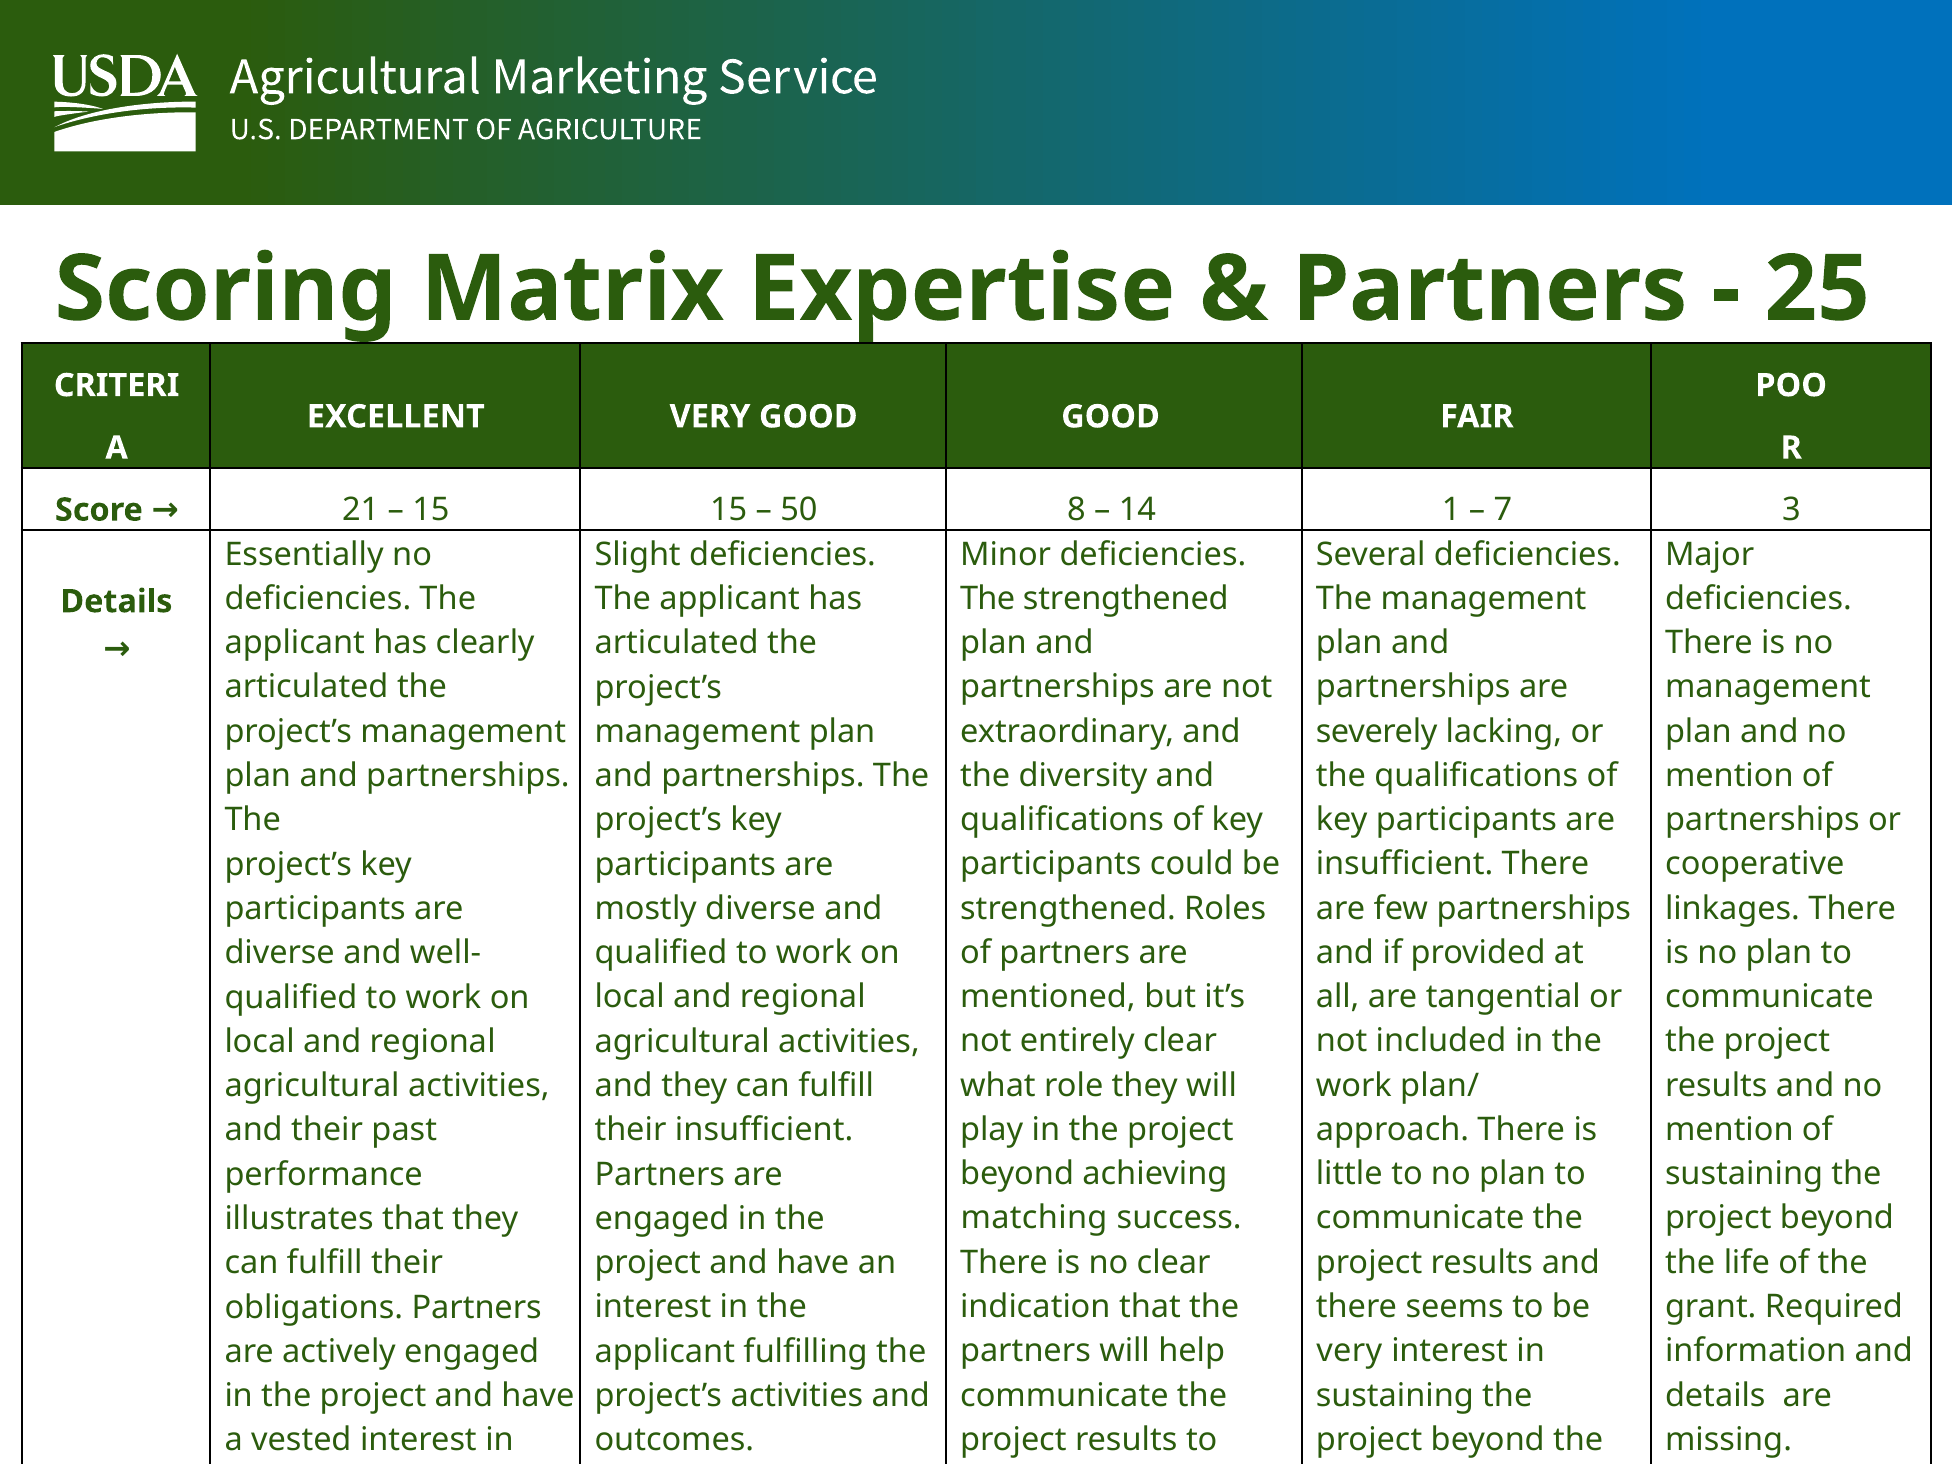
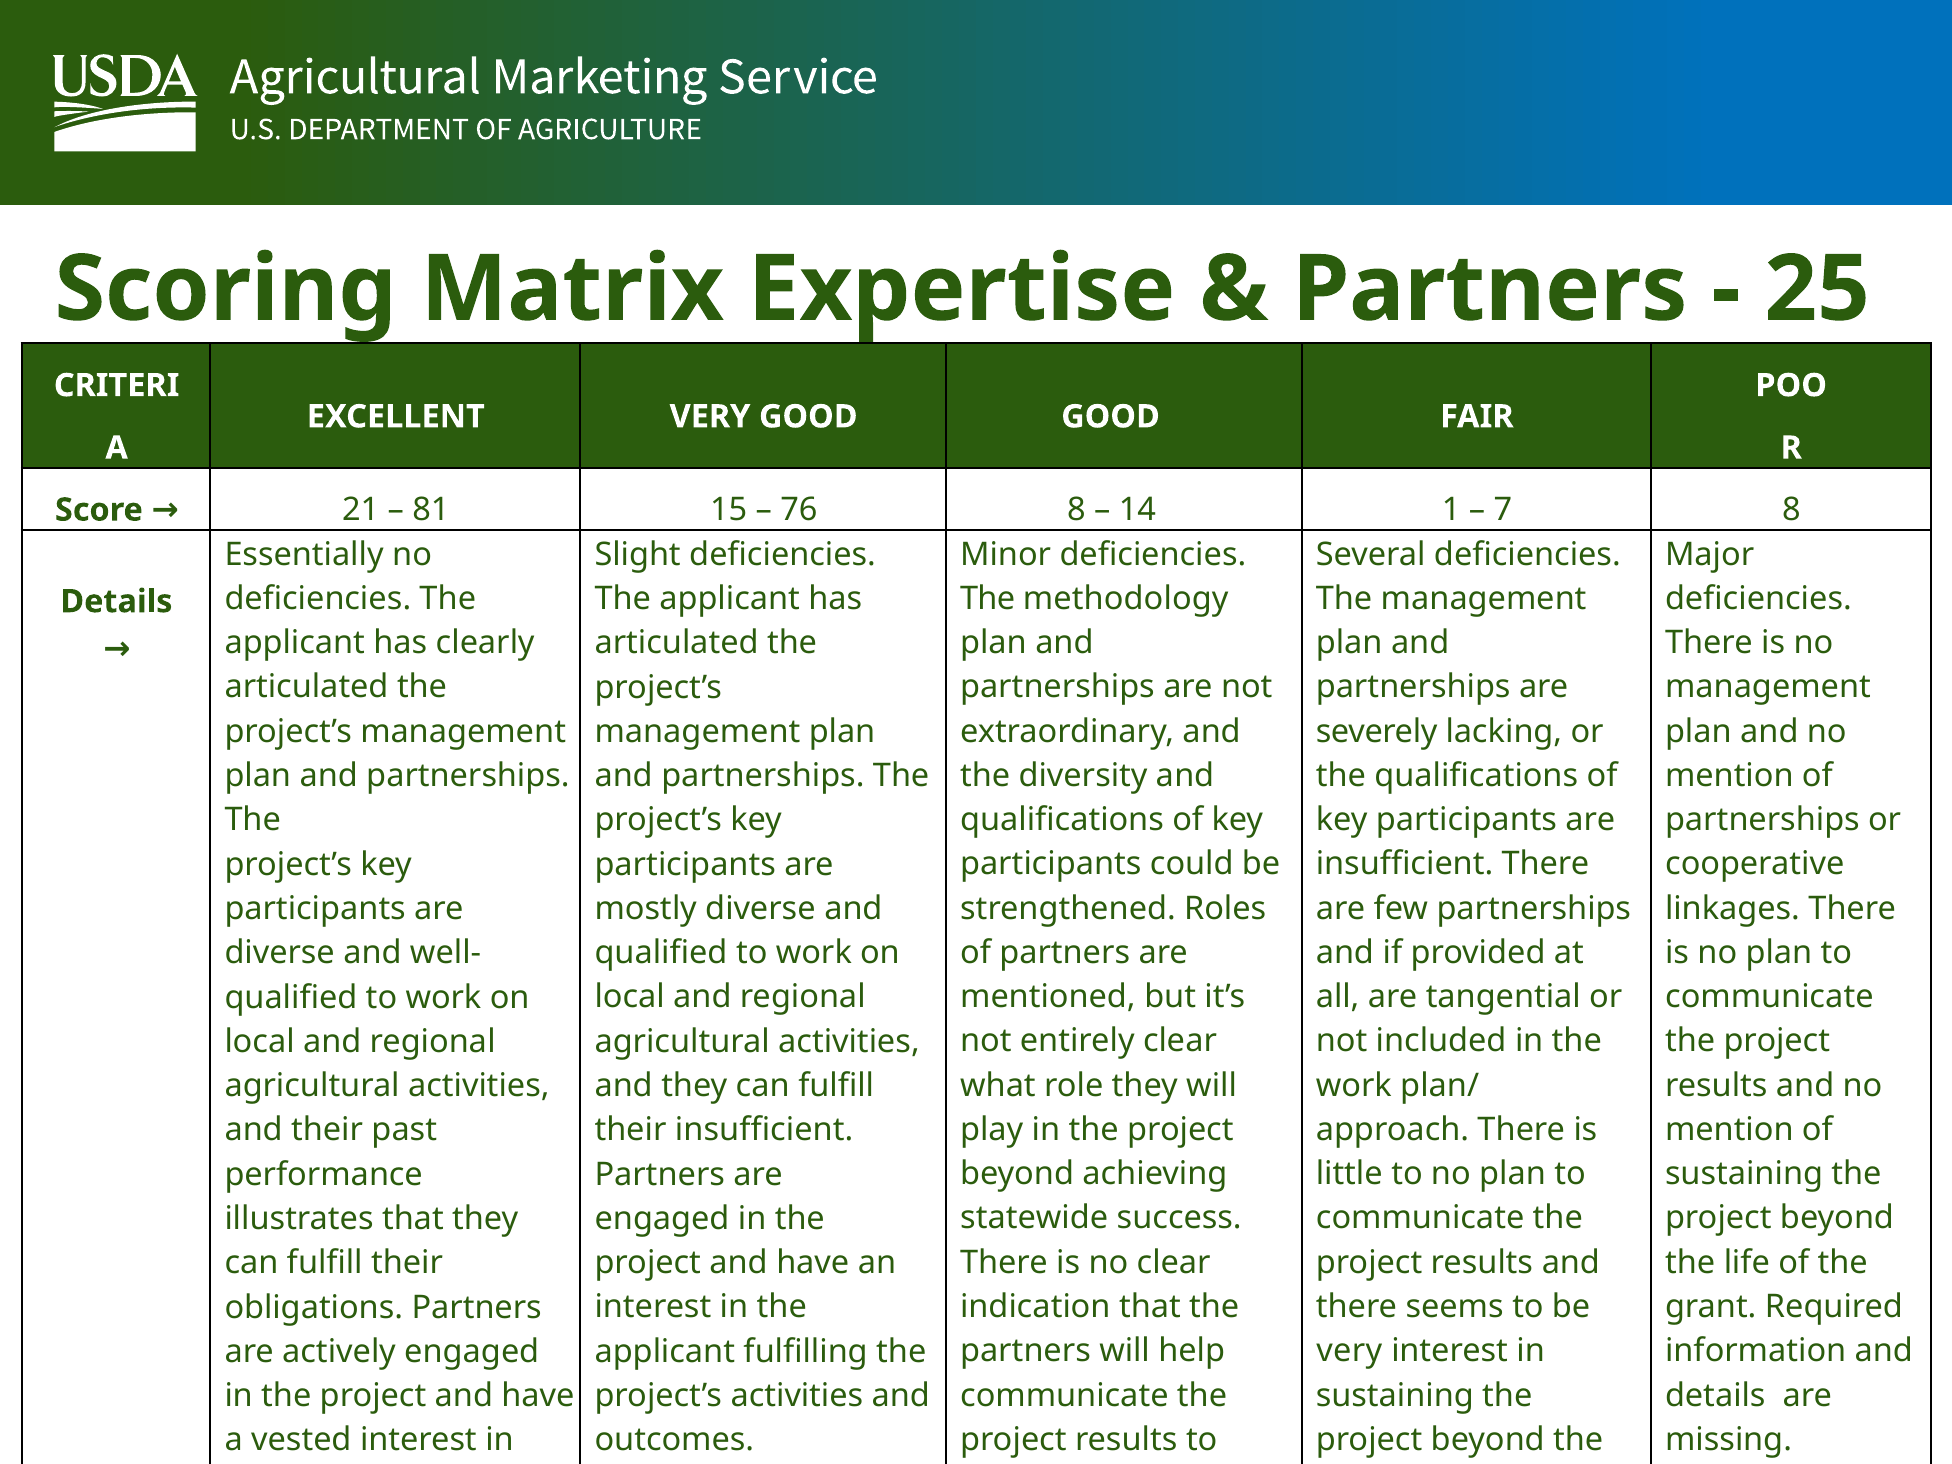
15 at (431, 510): 15 -> 81
50: 50 -> 76
7 3: 3 -> 8
The strengthened: strengthened -> methodology
matching: matching -> statewide
